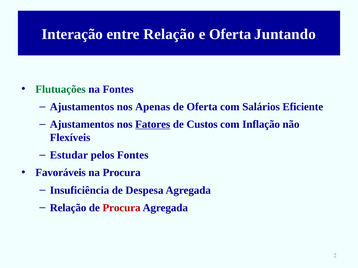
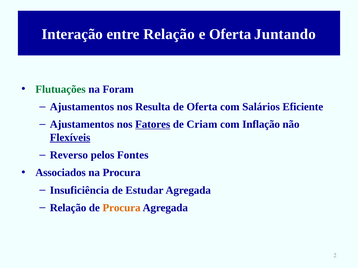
na Fontes: Fontes -> Foram
Apenas: Apenas -> Resulta
Custos: Custos -> Criam
Flexíveis underline: none -> present
Estudar: Estudar -> Reverso
Favoráveis: Favoráveis -> Associados
Despesa: Despesa -> Estudar
Procura at (122, 208) colour: red -> orange
